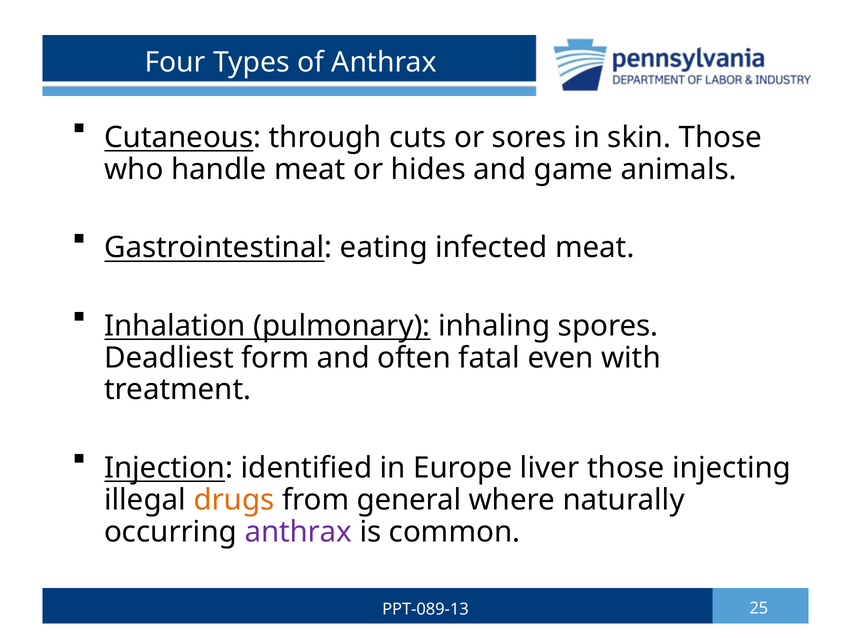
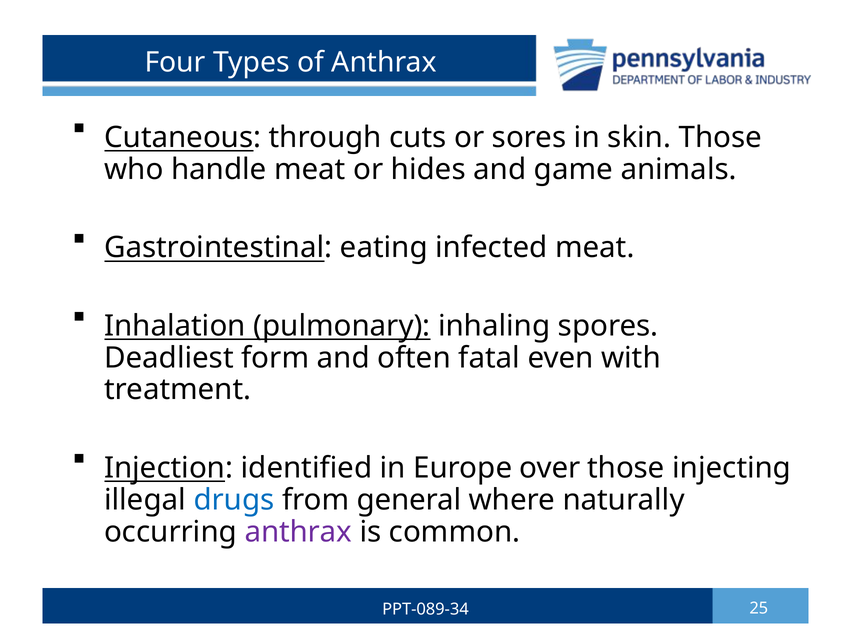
liver: liver -> over
drugs colour: orange -> blue
PPT-089-13: PPT-089-13 -> PPT-089-34
